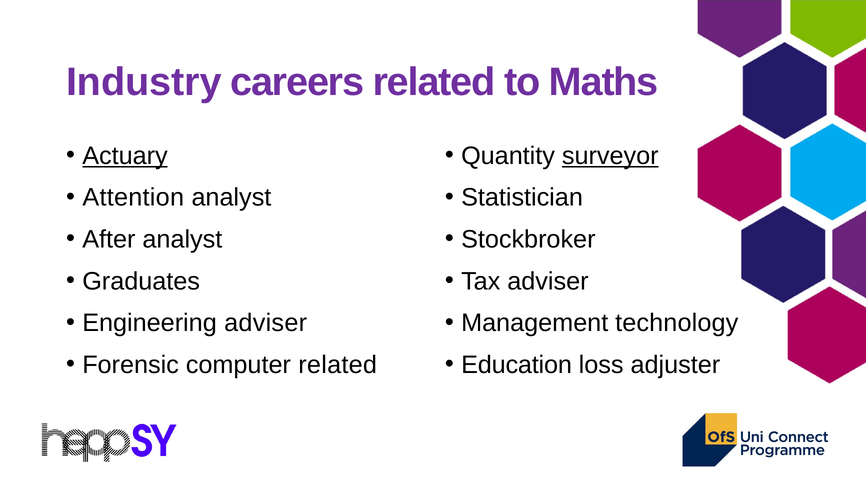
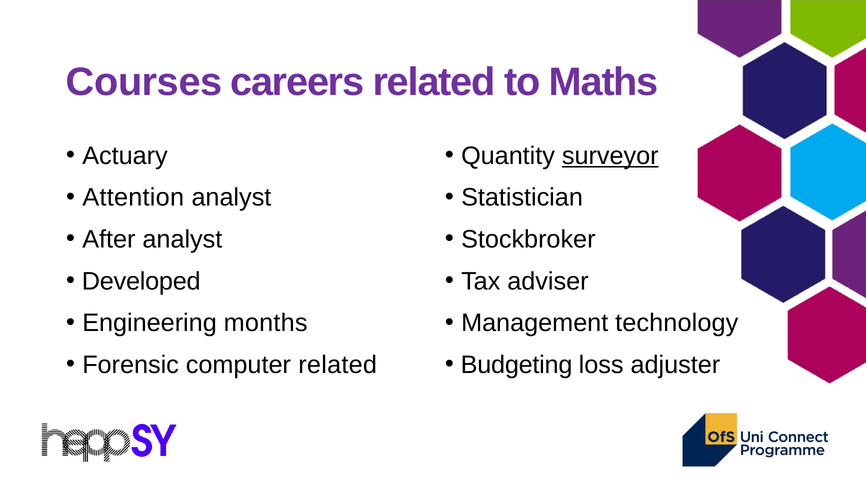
Industry: Industry -> Courses
Actuary underline: present -> none
Graduates: Graduates -> Developed
Engineering adviser: adviser -> months
Education: Education -> Budgeting
